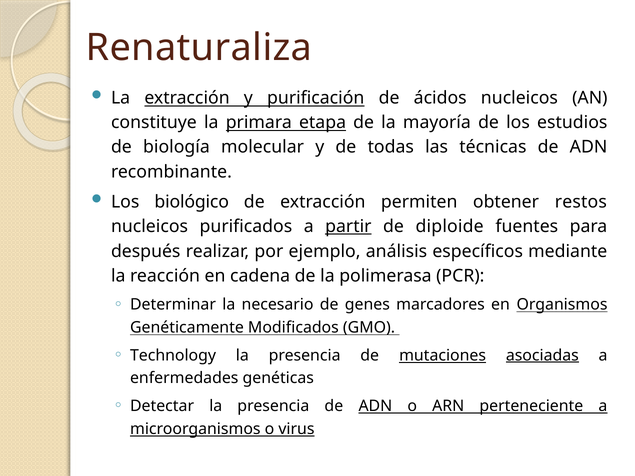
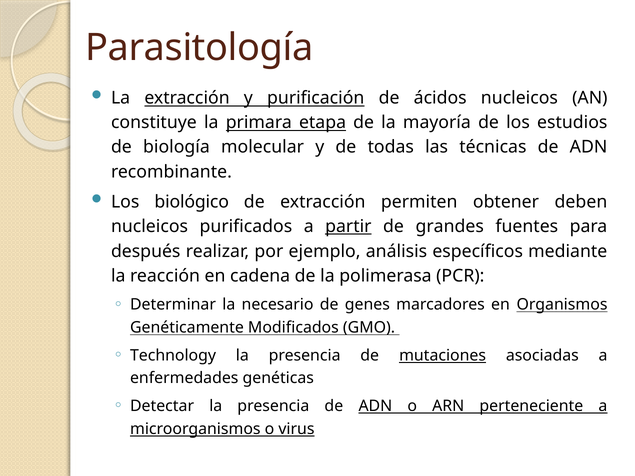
Renaturaliza: Renaturaliza -> Parasitología
restos: restos -> deben
diploide: diploide -> grandes
asociadas underline: present -> none
